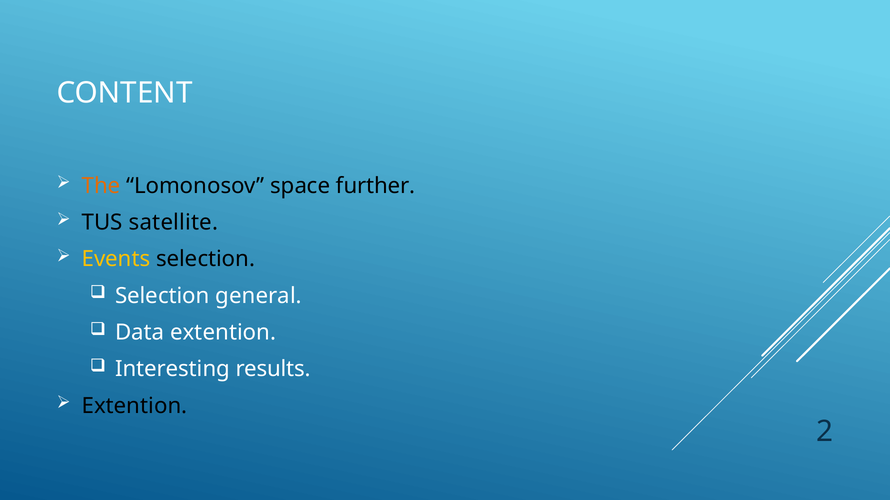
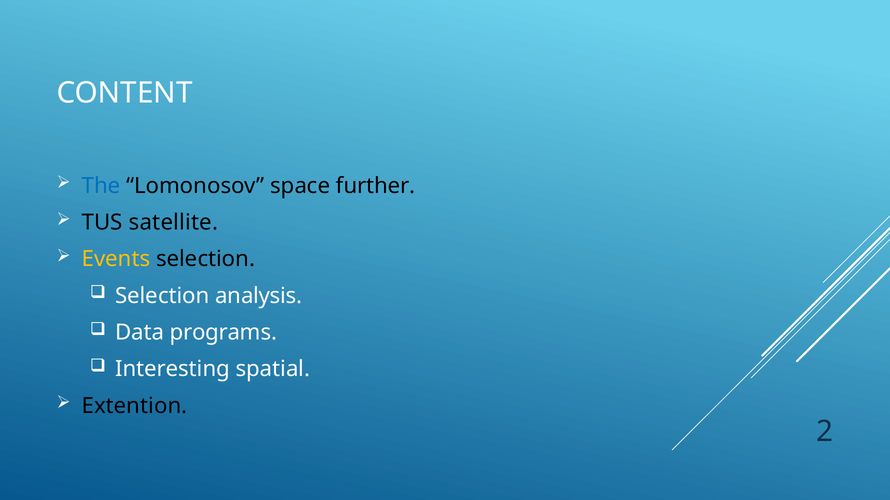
The colour: orange -> blue
general: general -> analysis
Data extention: extention -> programs
results: results -> spatial
